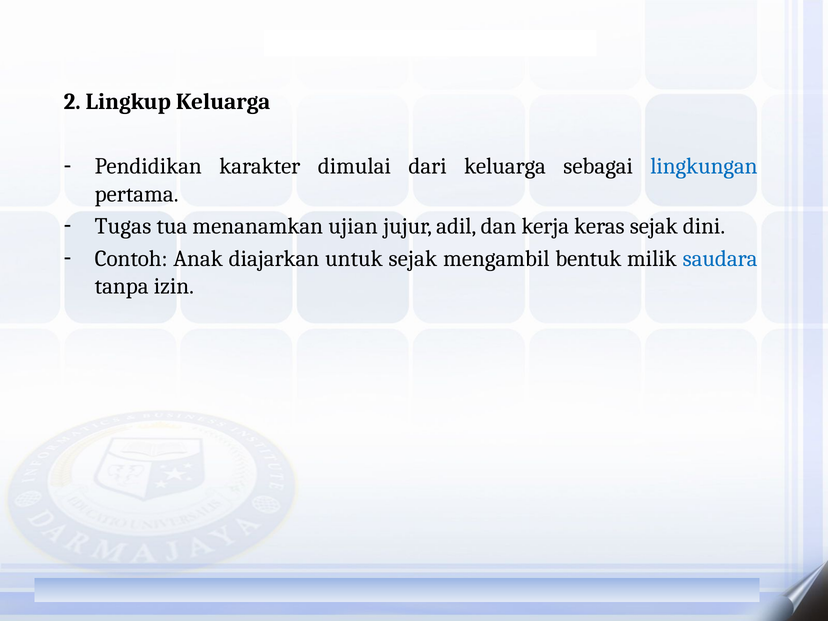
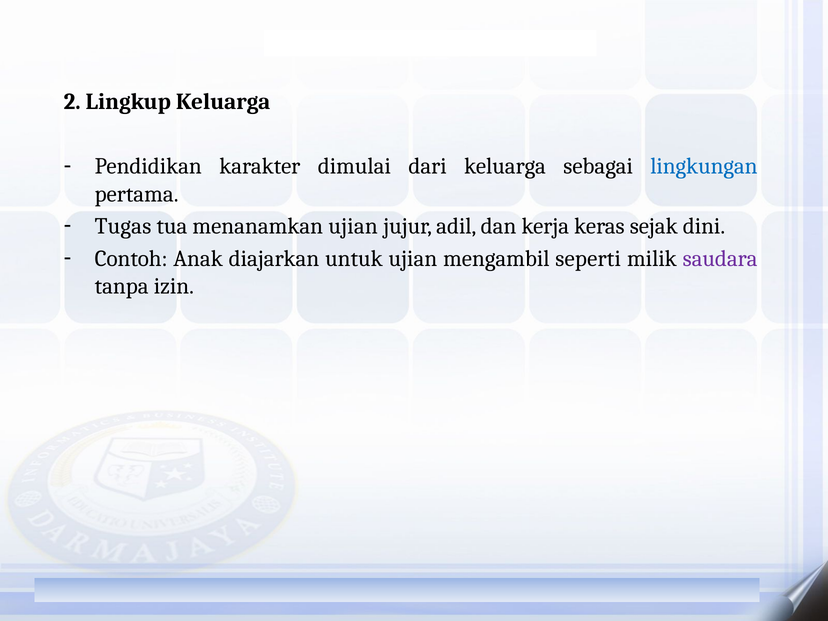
untuk sejak: sejak -> ujian
bentuk: bentuk -> seperti
saudara colour: blue -> purple
